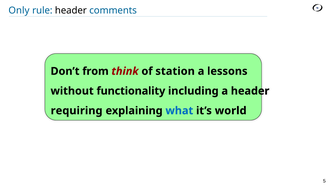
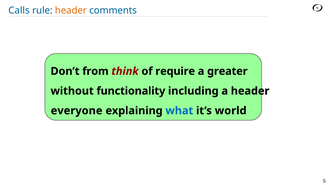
Only: Only -> Calls
header at (71, 10) colour: black -> orange
station: station -> require
lessons: lessons -> greater
requiring: requiring -> everyone
